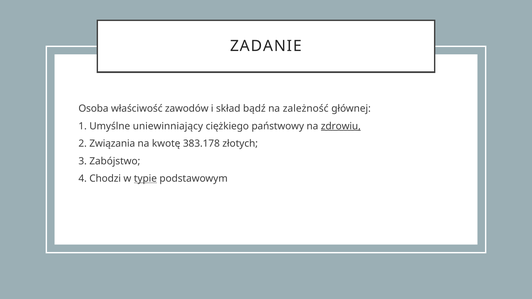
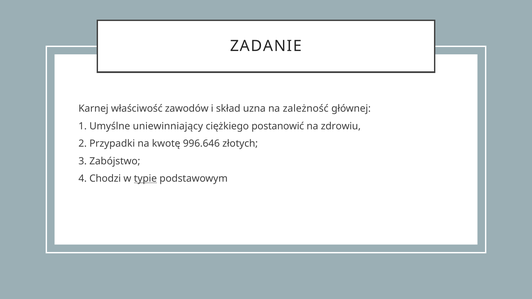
Osoba: Osoba -> Karnej
bądź: bądź -> uzna
państwowy: państwowy -> postanowić
zdrowiu underline: present -> none
Związania: Związania -> Przypadki
383.178: 383.178 -> 996.646
